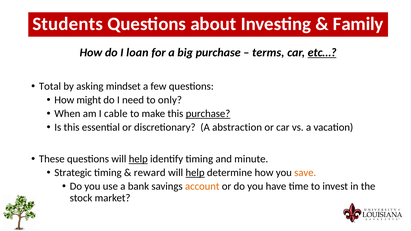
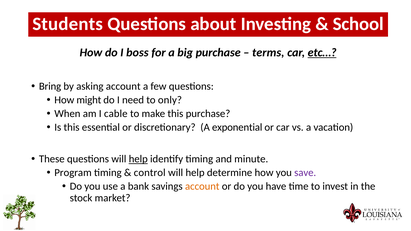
Family: Family -> School
loan: loan -> boss
Total: Total -> Bring
asking mindset: mindset -> account
purchase at (208, 114) underline: present -> none
abstraction: abstraction -> exponential
Strategic: Strategic -> Program
reward: reward -> control
help at (195, 173) underline: present -> none
save colour: orange -> purple
